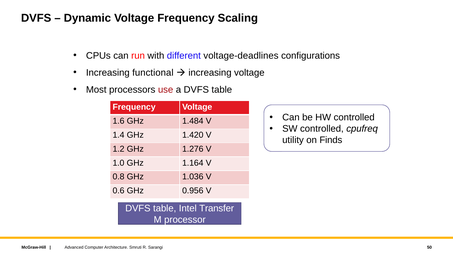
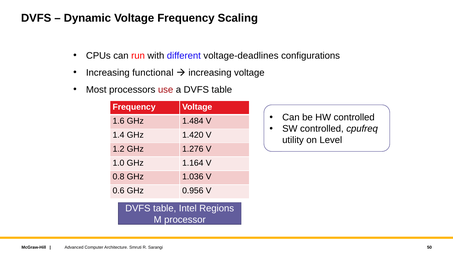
Finds: Finds -> Level
Transfer: Transfer -> Regions
